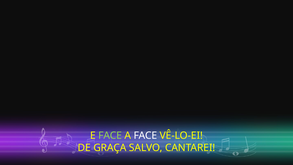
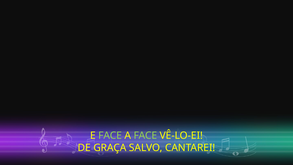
FACE at (145, 135) colour: white -> light green
